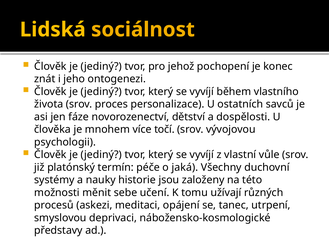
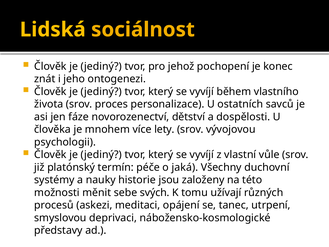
točí: točí -> lety
učení: učení -> svých
